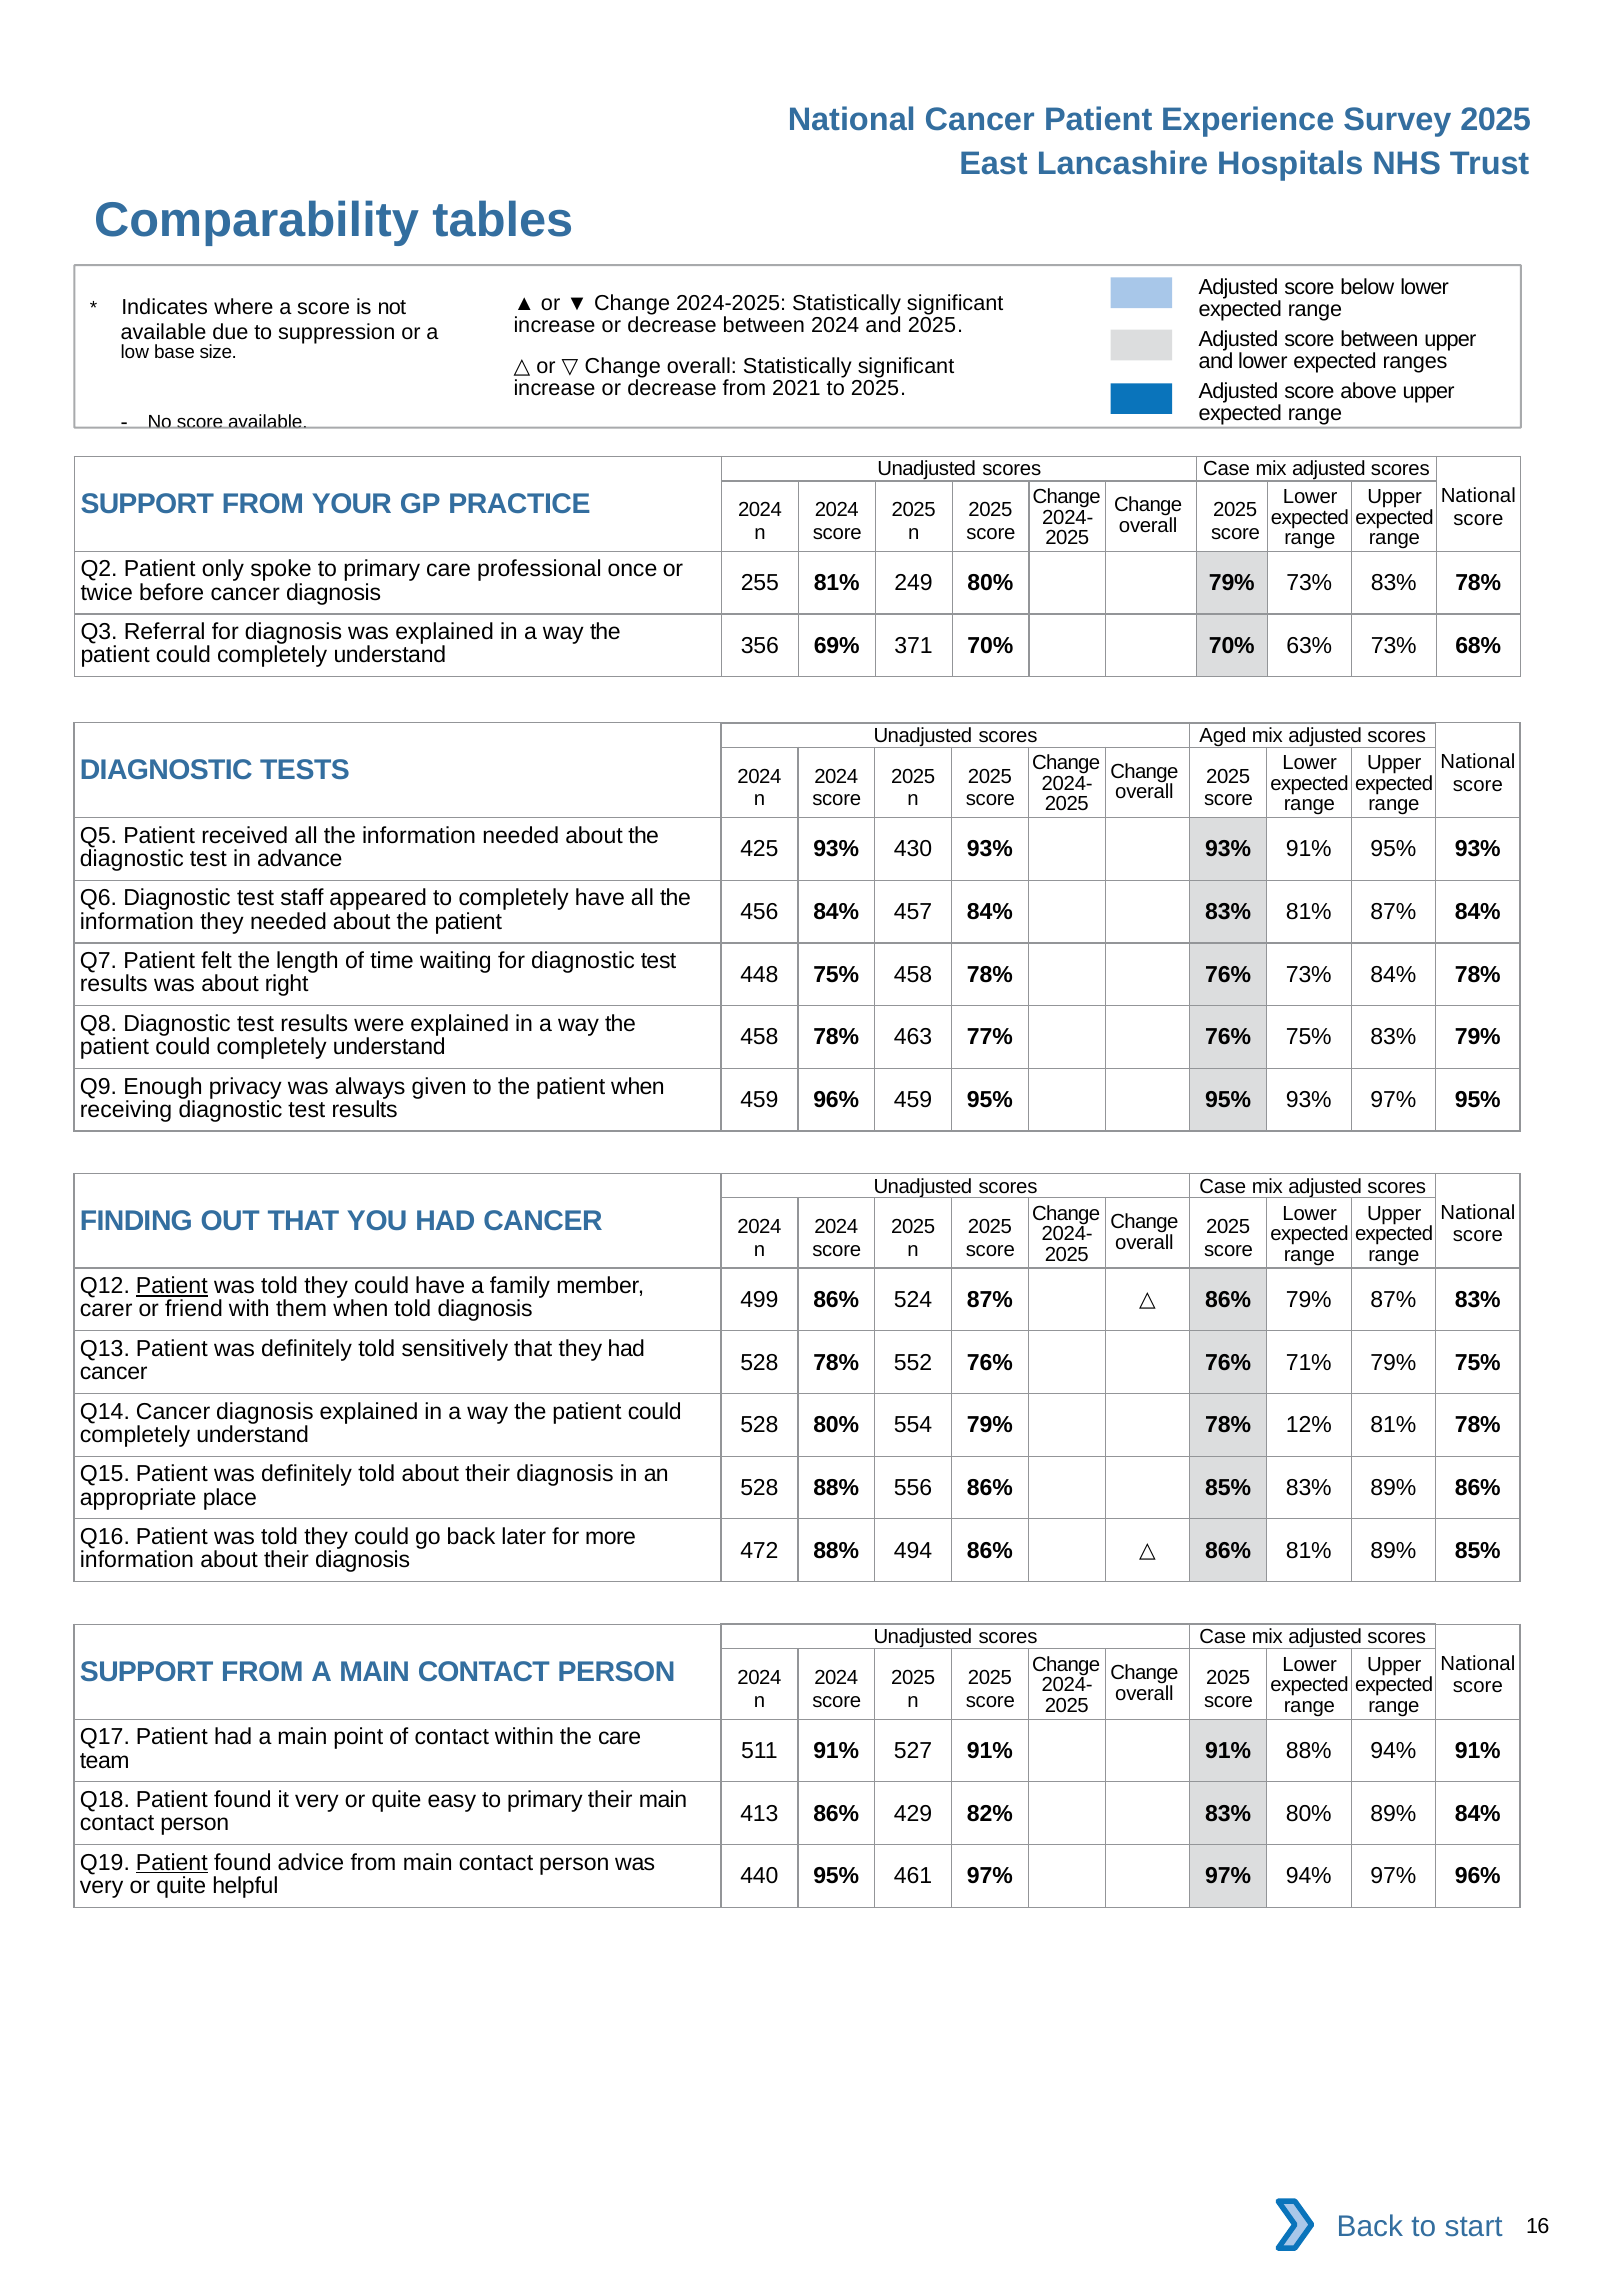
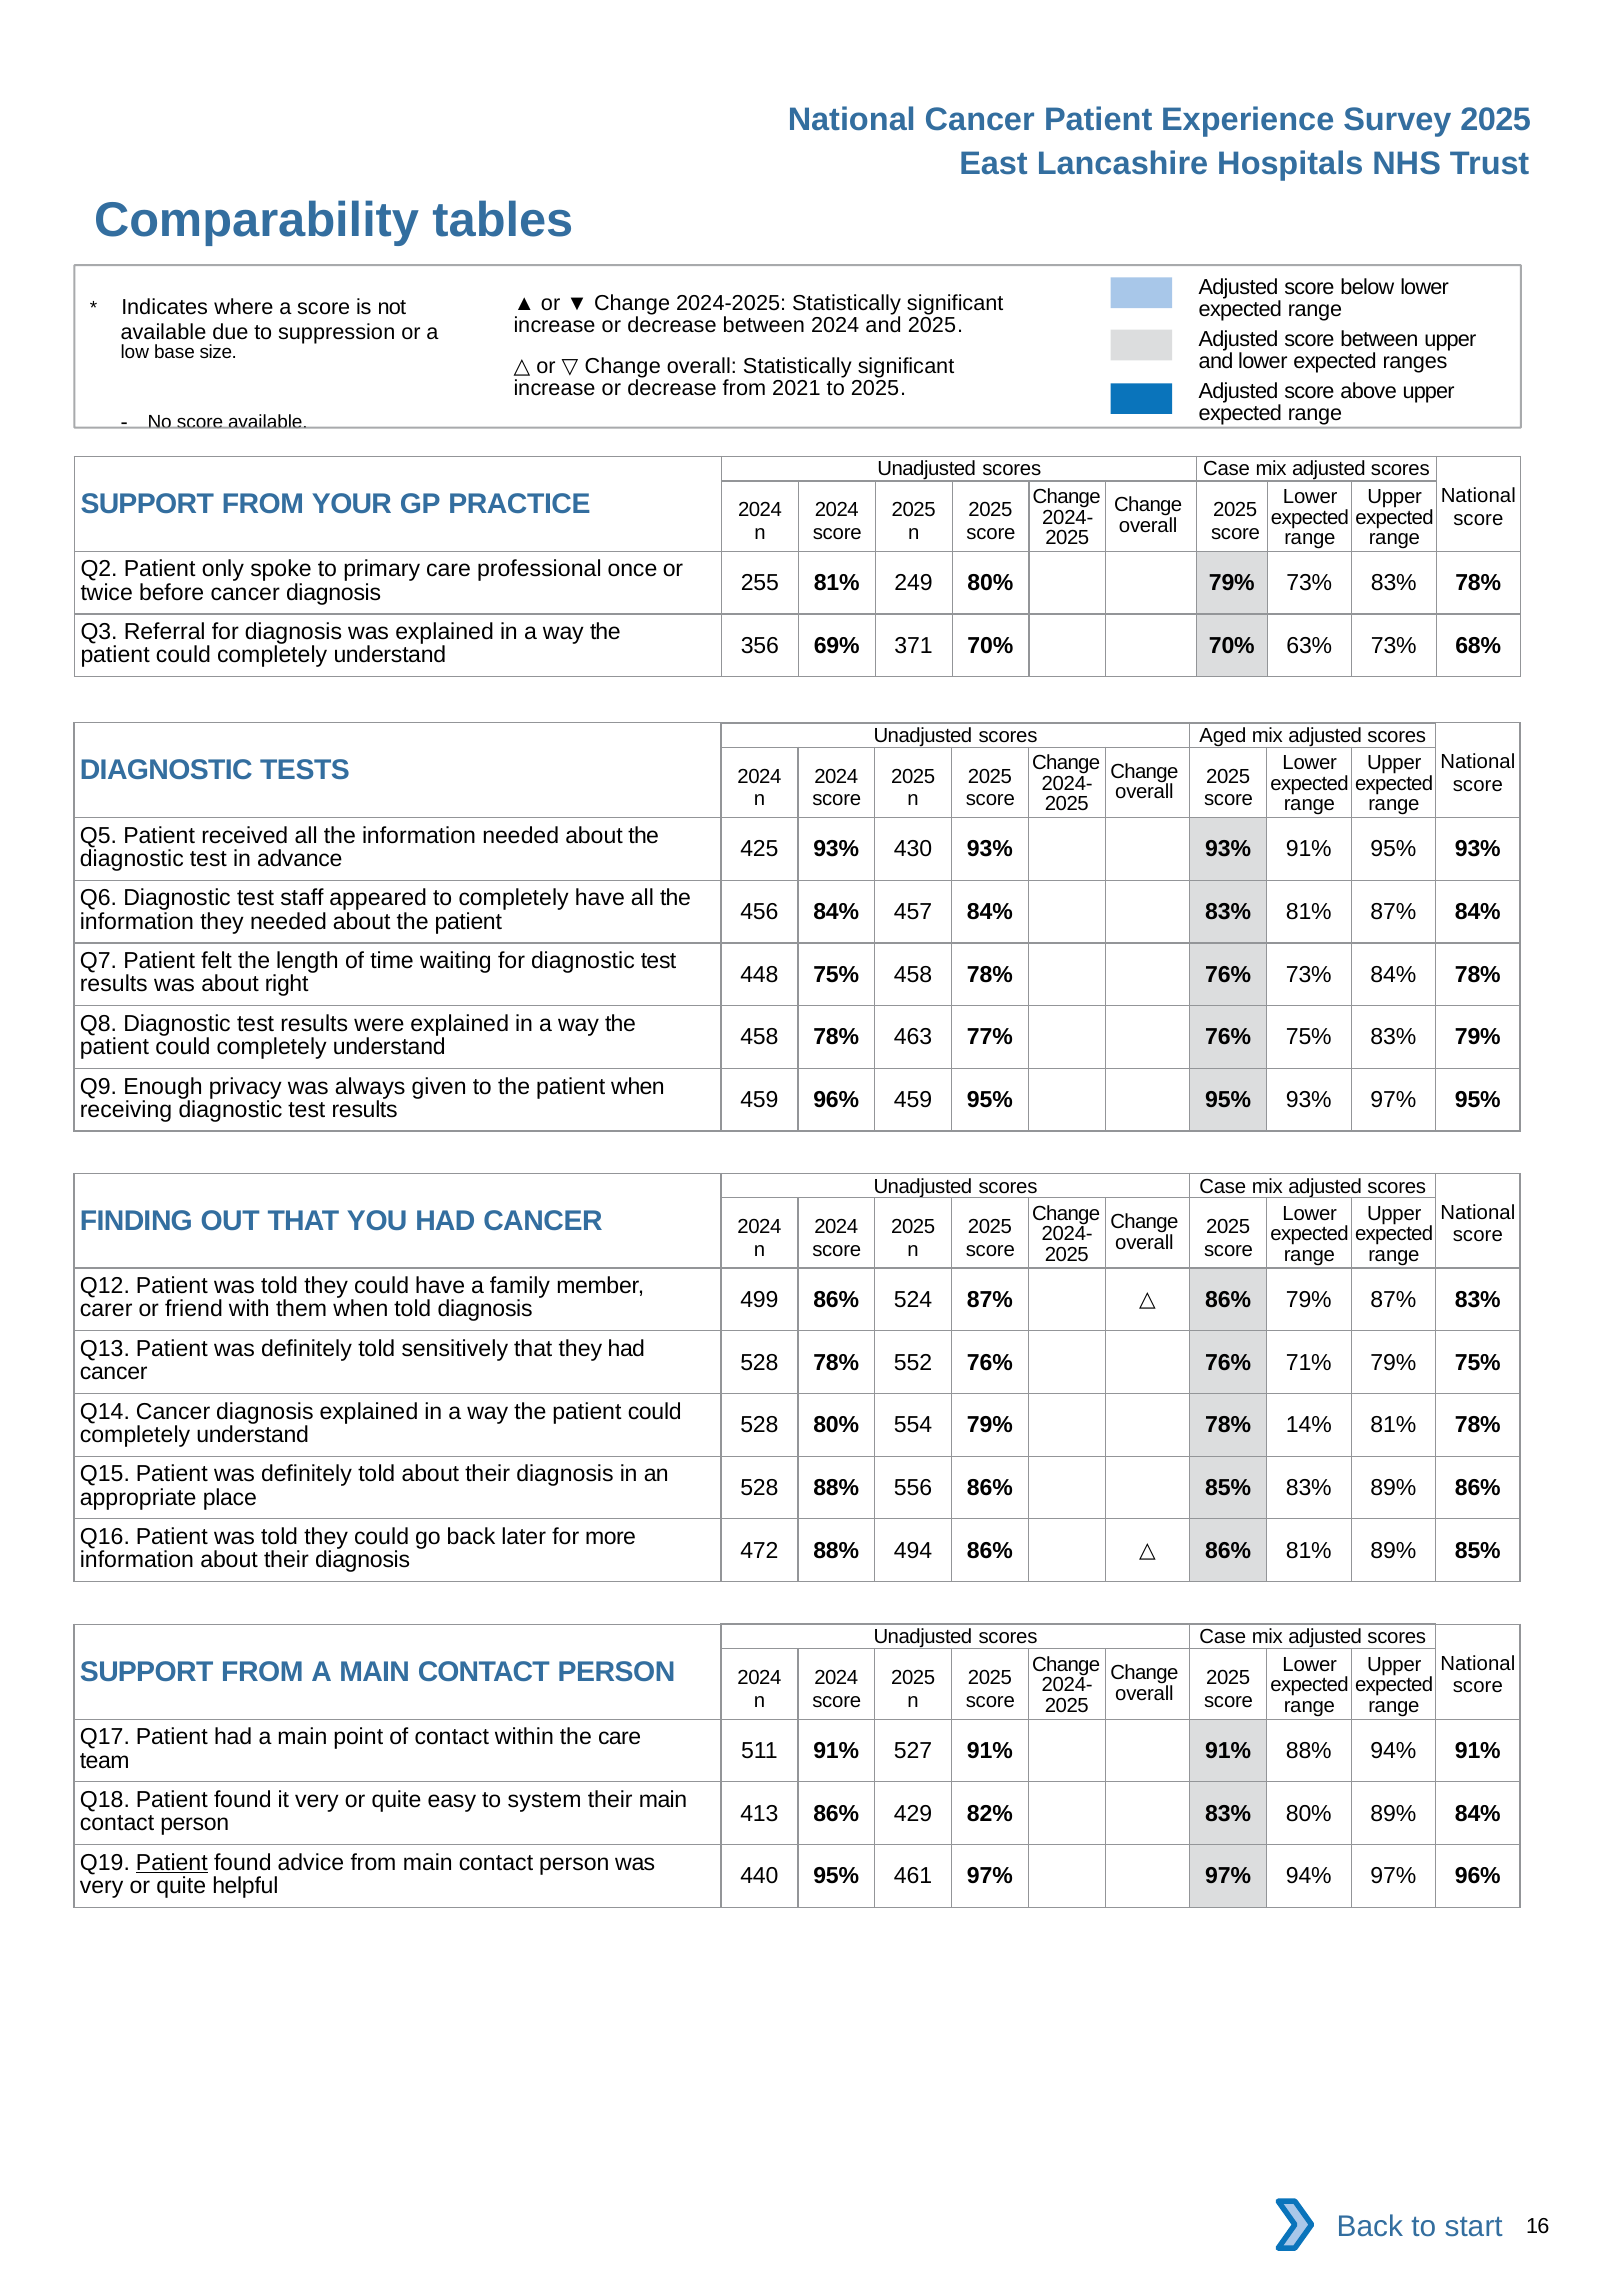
Patient at (172, 1286) underline: present -> none
12%: 12% -> 14%
easy to primary: primary -> system
